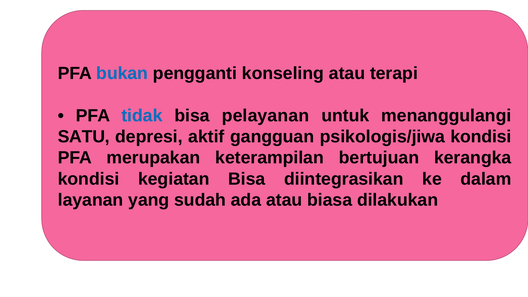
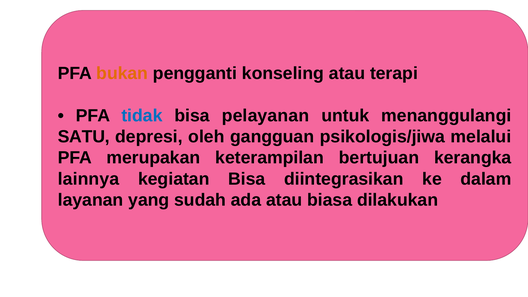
bukan colour: blue -> orange
aktif: aktif -> oleh
psikologis/jiwa kondisi: kondisi -> melalui
kondisi at (89, 179): kondisi -> lainnya
